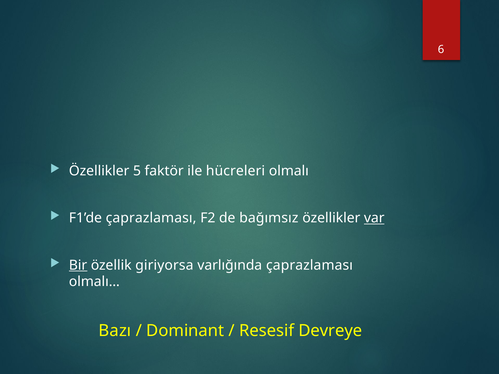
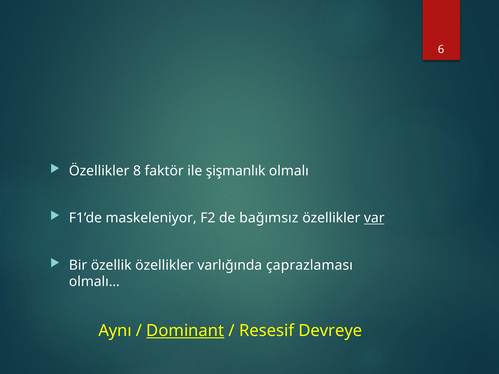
5: 5 -> 8
hücreleri: hücreleri -> şişmanlık
F1’de çaprazlaması: çaprazlaması -> maskeleniyor
Bir underline: present -> none
özellik giriyorsa: giriyorsa -> özellikler
Bazı: Bazı -> Aynı
Dominant underline: none -> present
